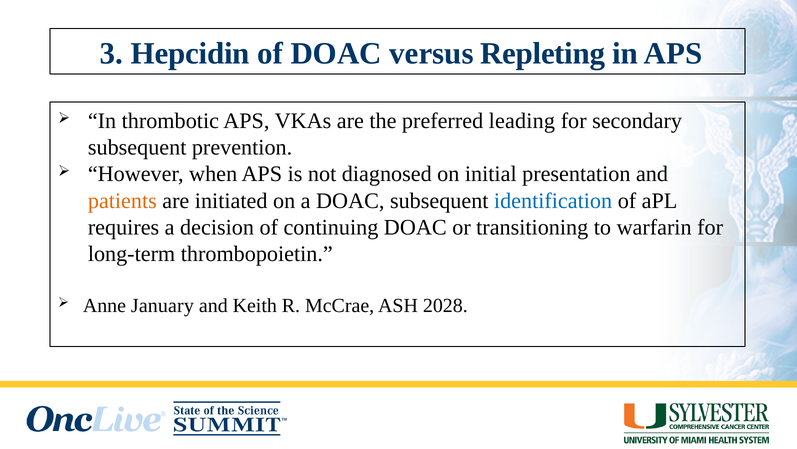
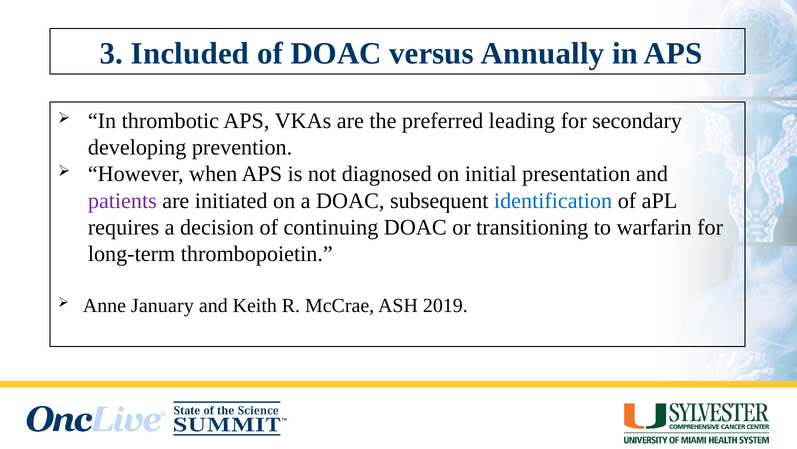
Hepcidin: Hepcidin -> Included
Repleting: Repleting -> Annually
subsequent at (137, 147): subsequent -> developing
patients colour: orange -> purple
2028: 2028 -> 2019
